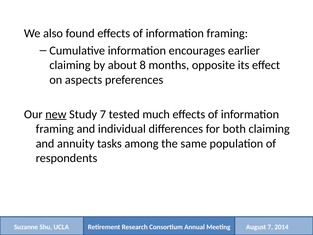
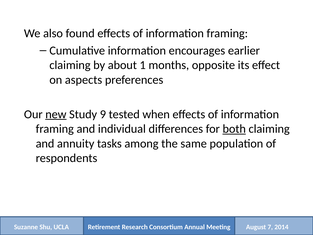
8: 8 -> 1
Study 7: 7 -> 9
much: much -> when
both underline: none -> present
